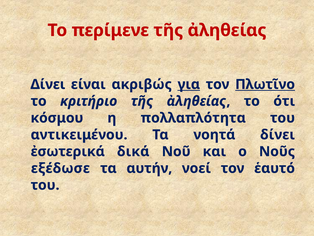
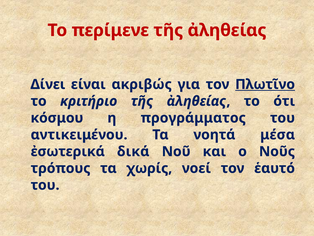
για underline: present -> none
πολλαπλότητα: πολλαπλότητα -> προγράμματος
νοητά δίνει: δίνει -> μέσα
εξέδωσε: εξέδωσε -> τρόπους
αυτήν: αυτήν -> χωρίς
